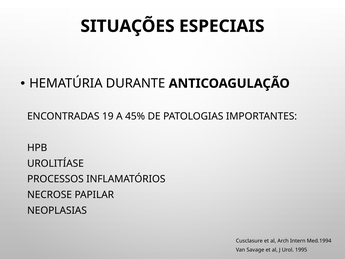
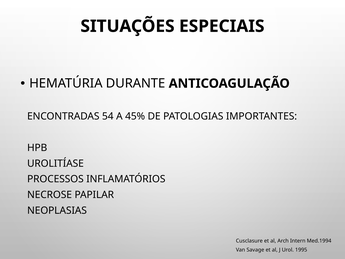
19: 19 -> 54
